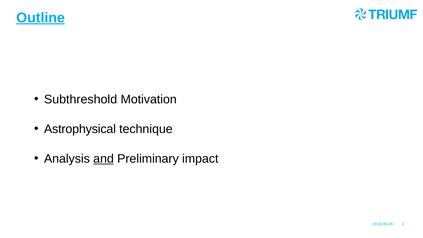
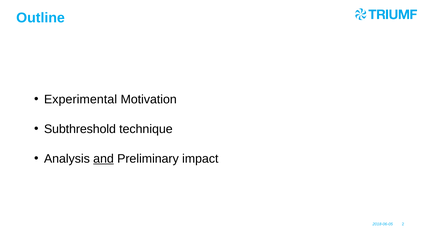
Outline underline: present -> none
Subthreshold: Subthreshold -> Experimental
Astrophysical: Astrophysical -> Subthreshold
